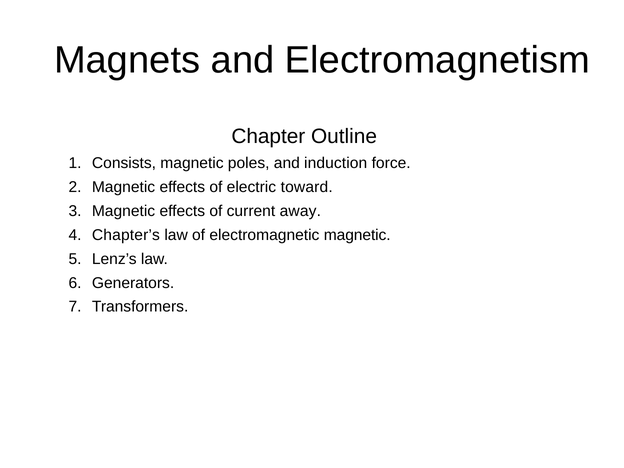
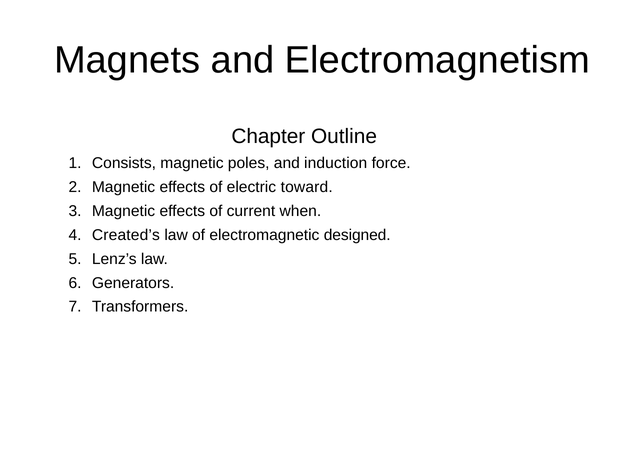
away: away -> when
Chapter’s: Chapter’s -> Created’s
electromagnetic magnetic: magnetic -> designed
